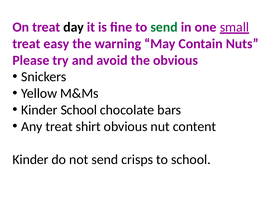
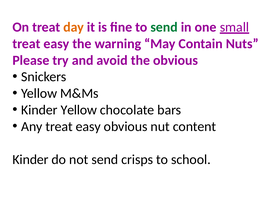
day colour: black -> orange
Kinder School: School -> Yellow
Any treat shirt: shirt -> easy
